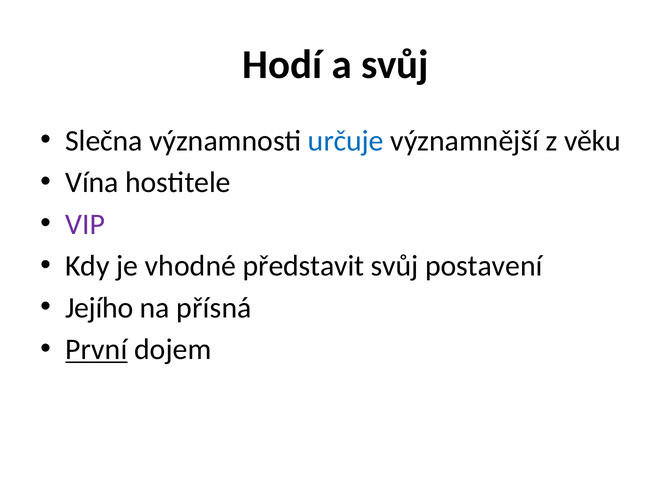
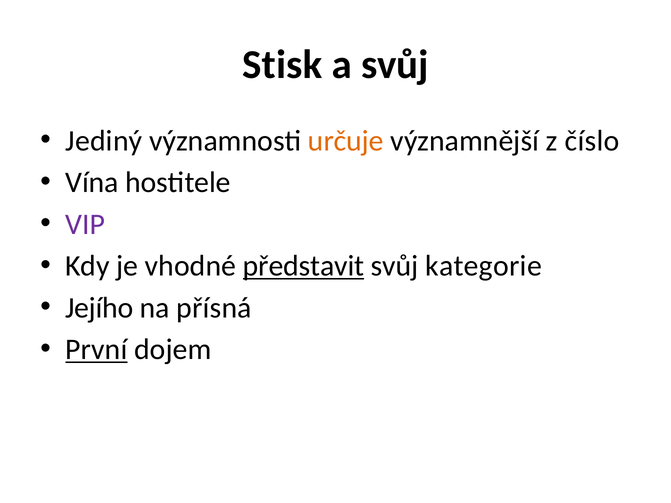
Hodí: Hodí -> Stisk
Slečna: Slečna -> Jediný
určuje colour: blue -> orange
věku: věku -> číslo
představit underline: none -> present
postavení: postavení -> kategorie
